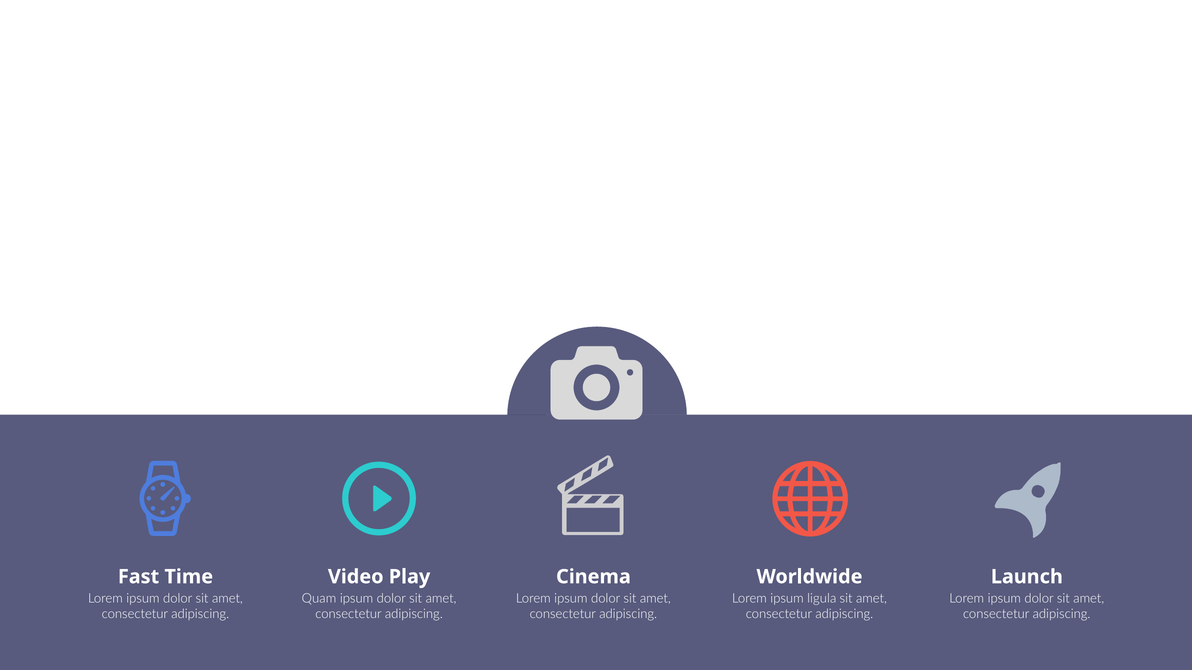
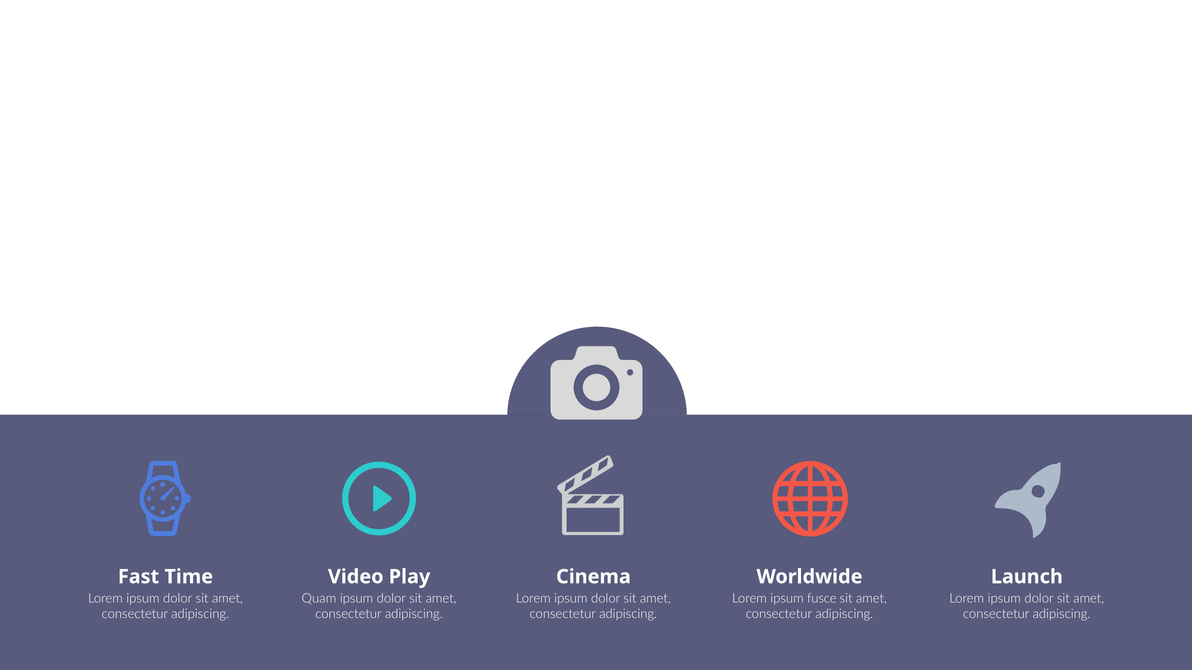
ligula: ligula -> fusce
